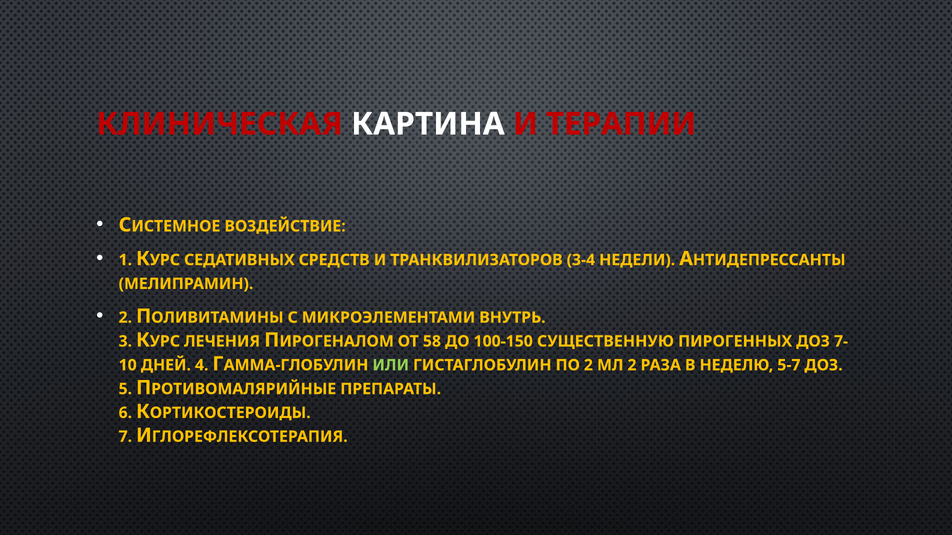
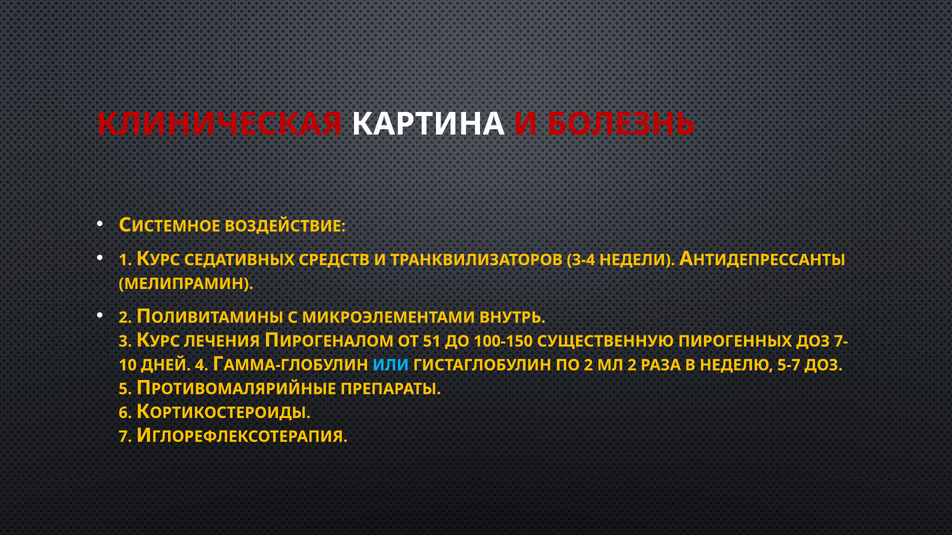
ТЕРАПИИ: ТЕРАПИИ -> БОЛЕЗНЬ
58: 58 -> 51
ИЛИ colour: light green -> light blue
